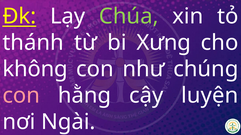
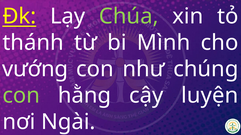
Xưng: Xưng -> Mình
không: không -> vướng
con at (21, 96) colour: pink -> light green
